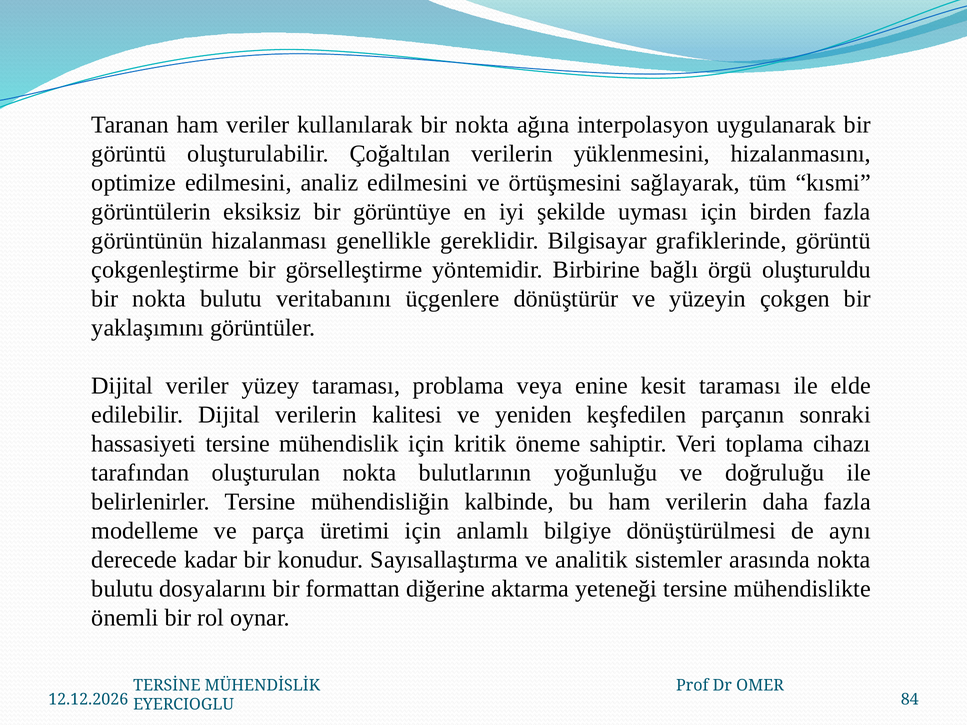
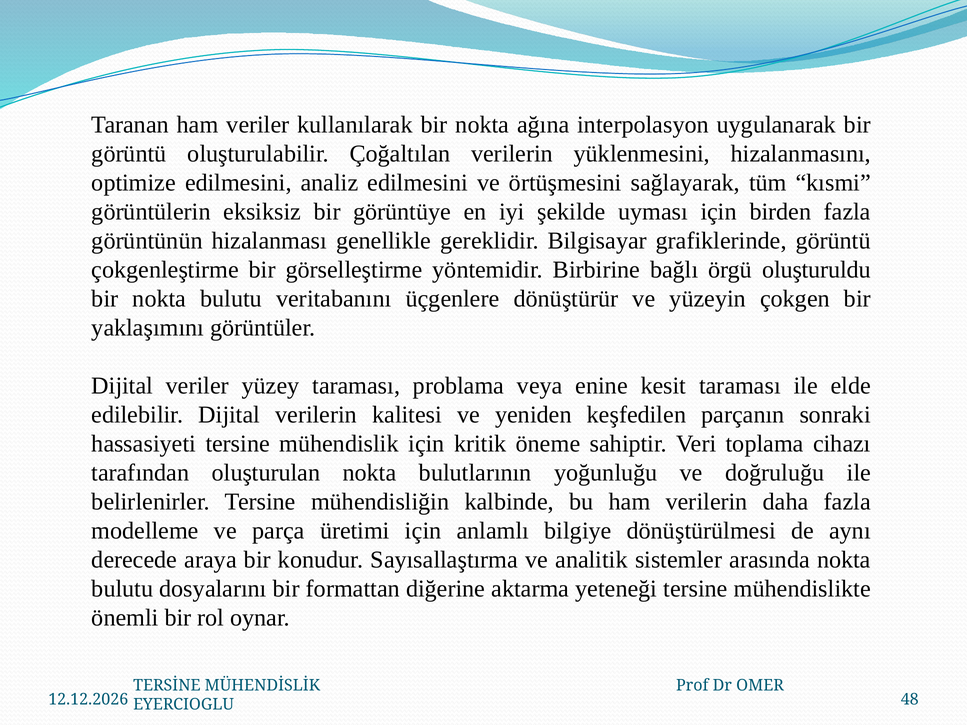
kadar: kadar -> araya
84: 84 -> 48
